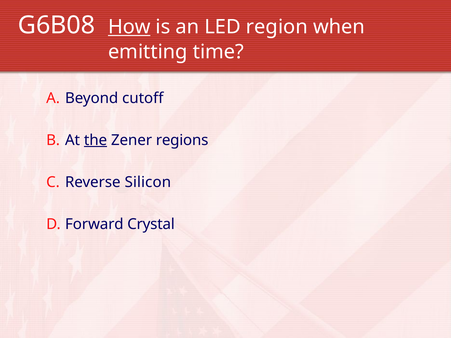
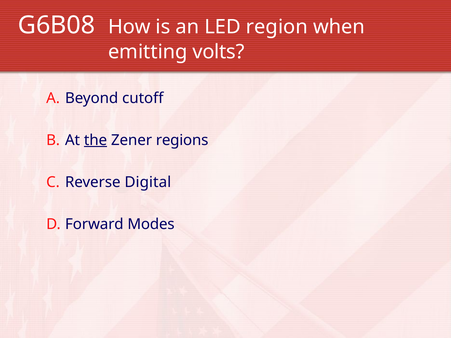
How underline: present -> none
time: time -> volts
Silicon: Silicon -> Digital
Crystal: Crystal -> Modes
